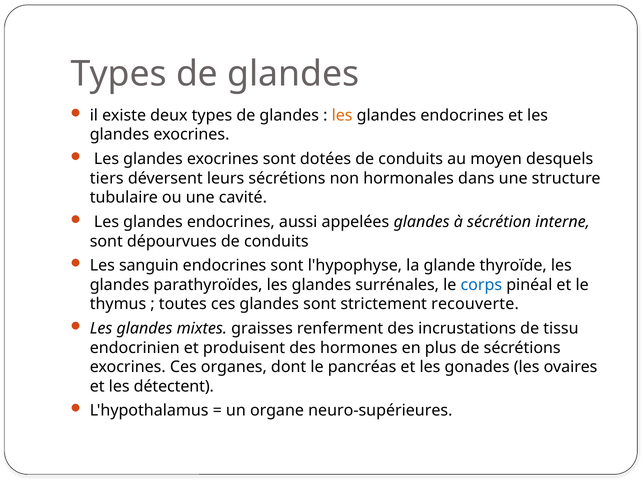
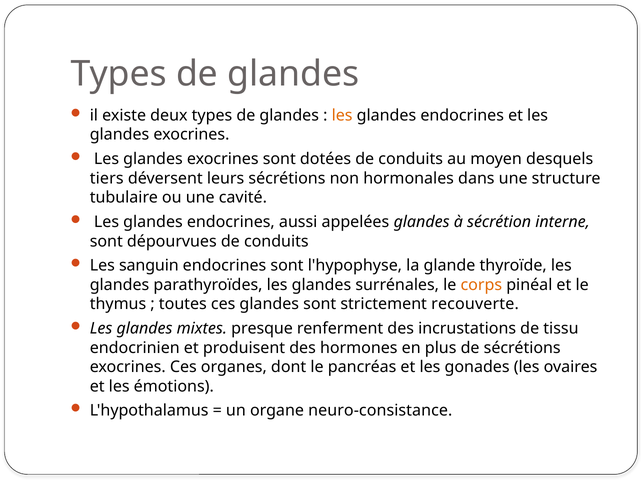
corps colour: blue -> orange
graisses: graisses -> presque
détectent: détectent -> émotions
neuro-supérieures: neuro-supérieures -> neuro-consistance
